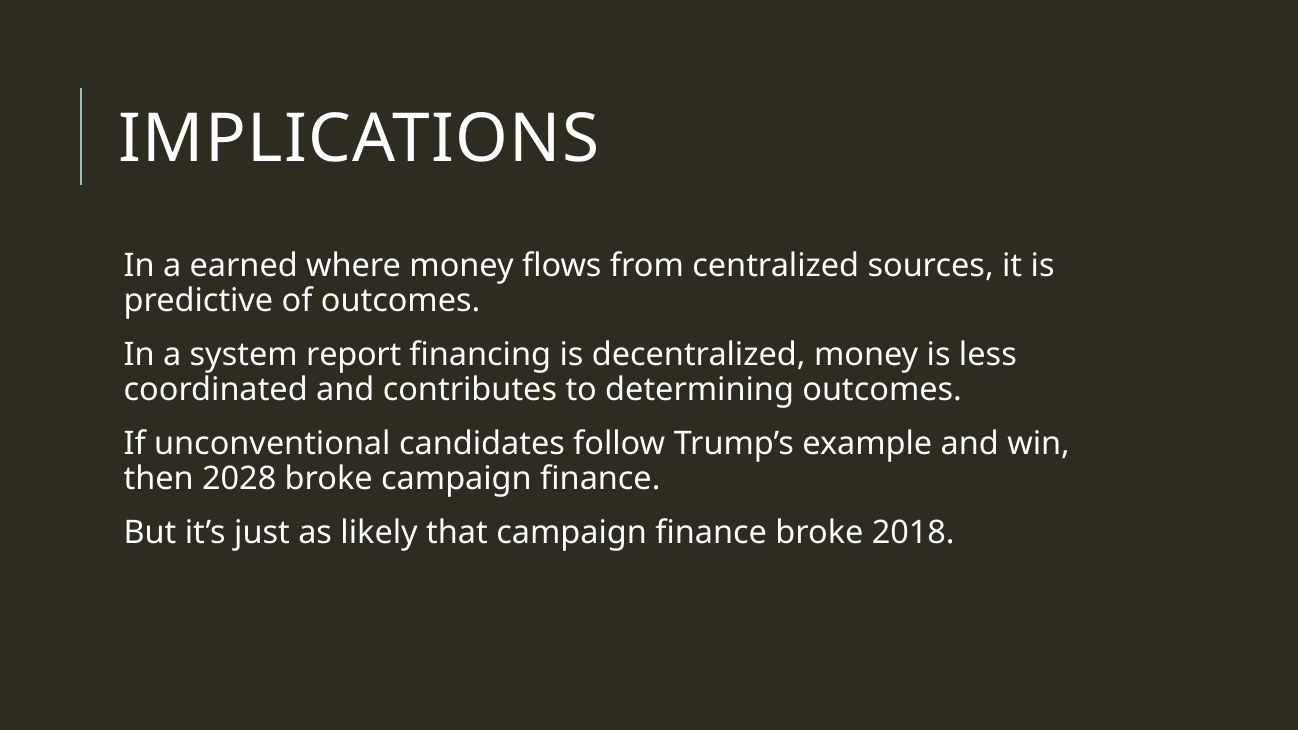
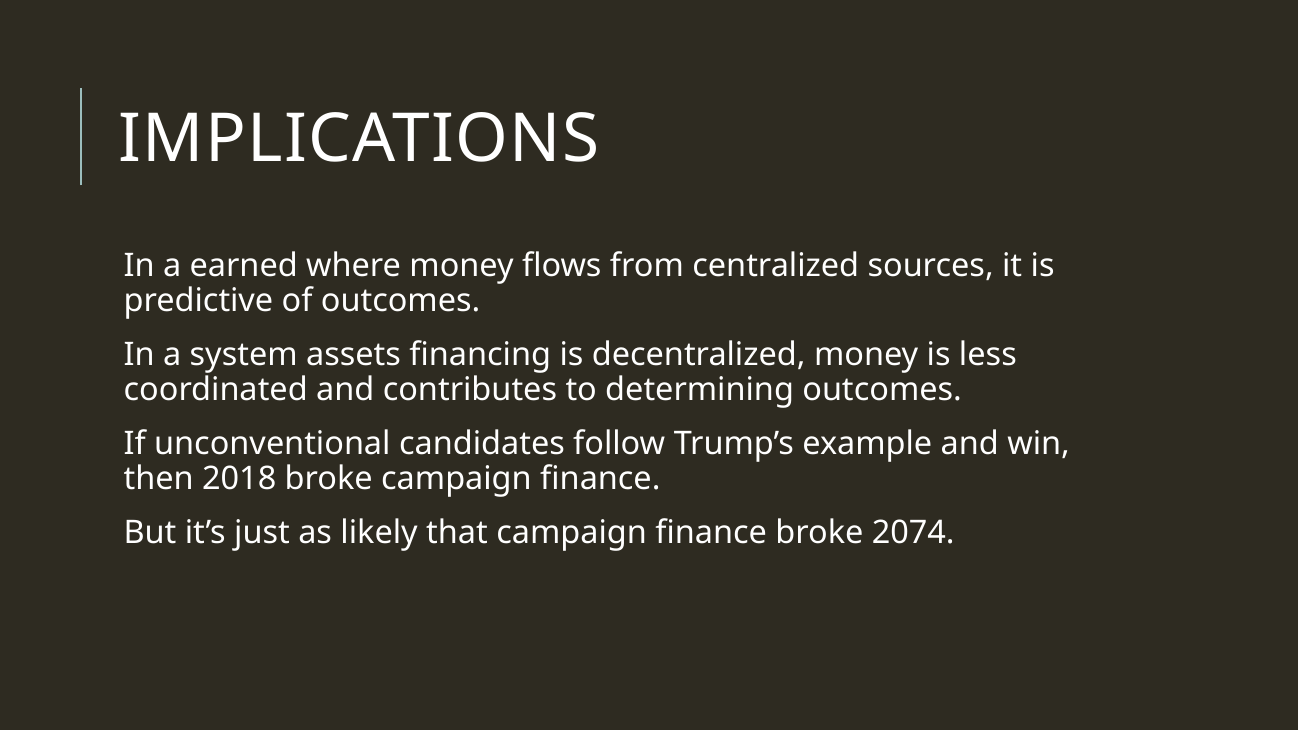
report: report -> assets
2028: 2028 -> 2018
2018: 2018 -> 2074
